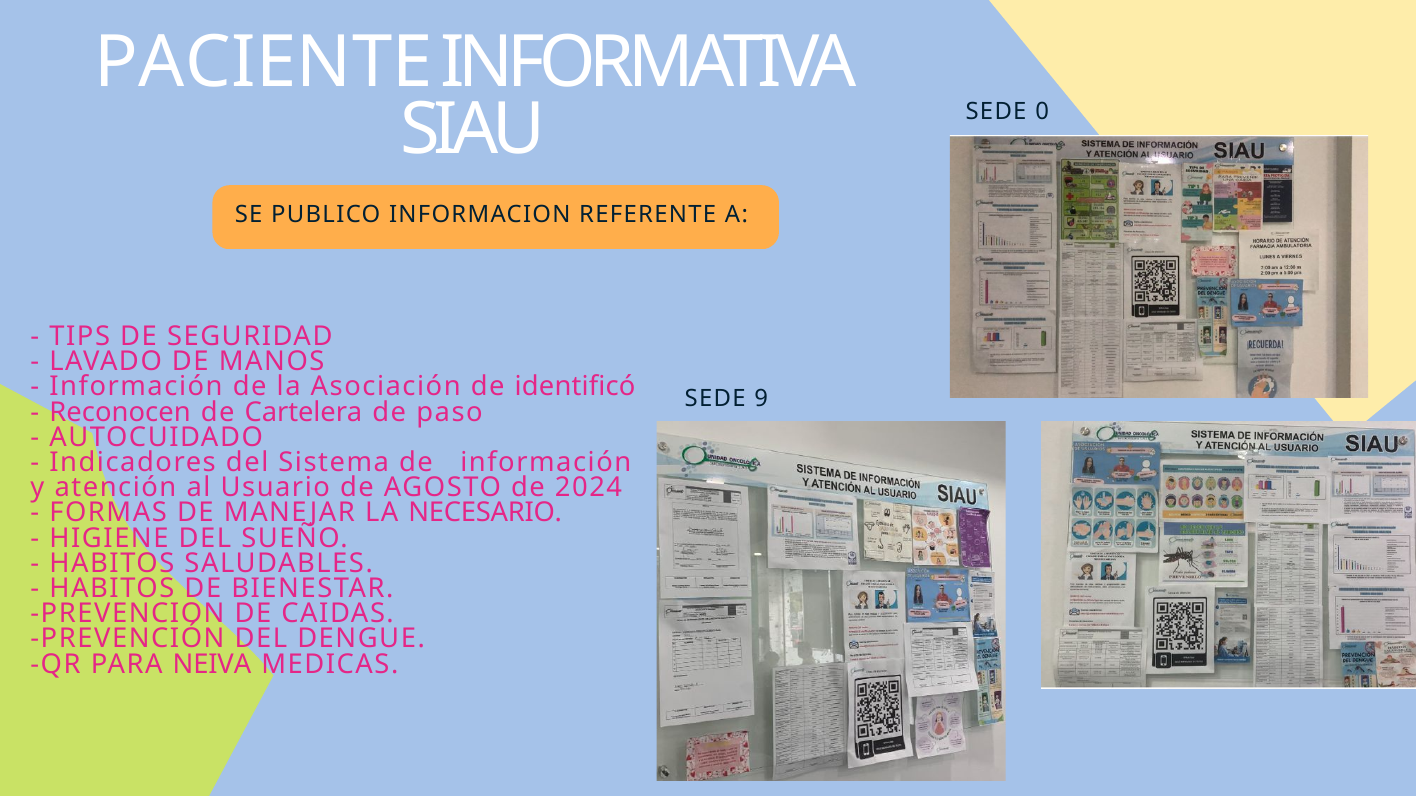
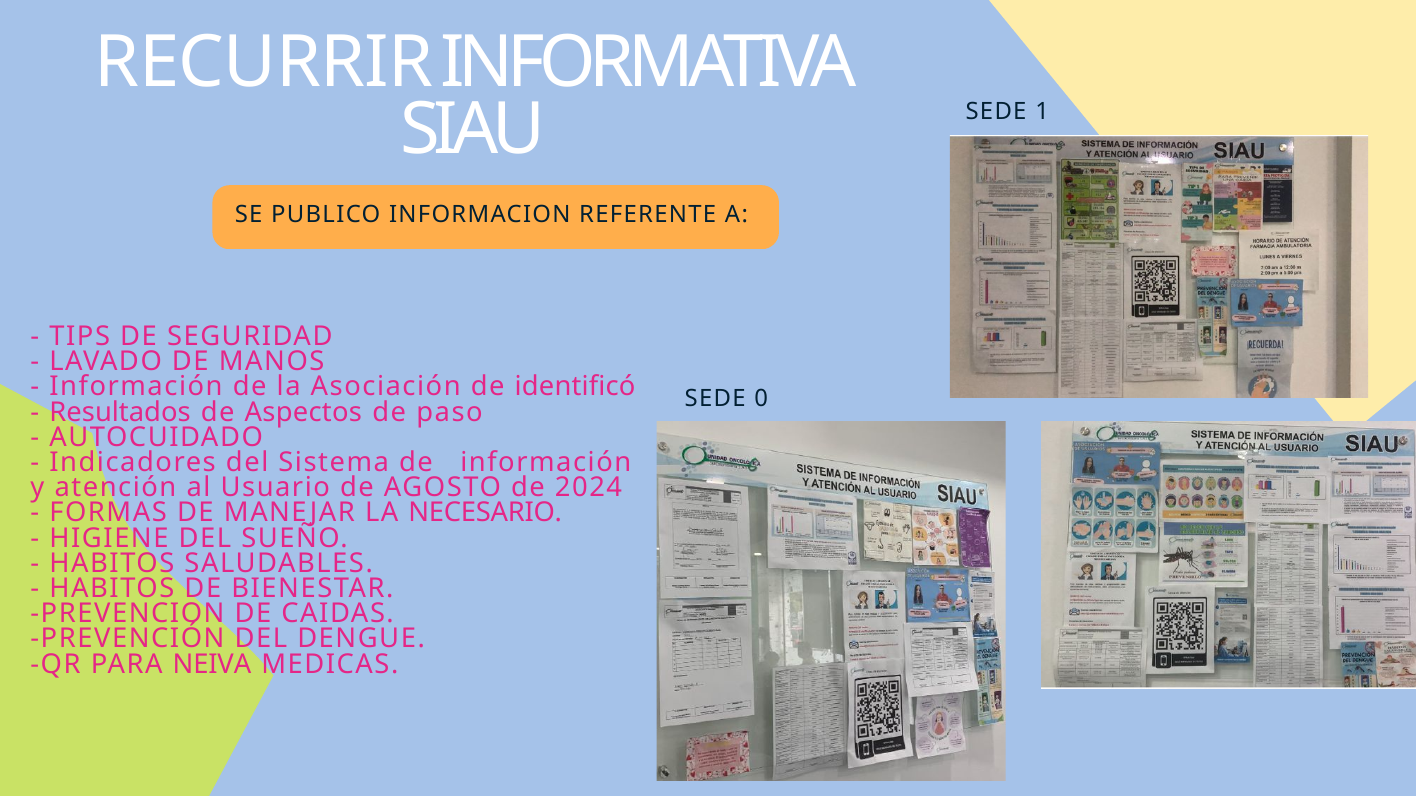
PACIENTE: PACIENTE -> RECURRIR
0: 0 -> 1
9: 9 -> 0
Reconocen: Reconocen -> Resultados
Cartelera: Cartelera -> Aspectos
